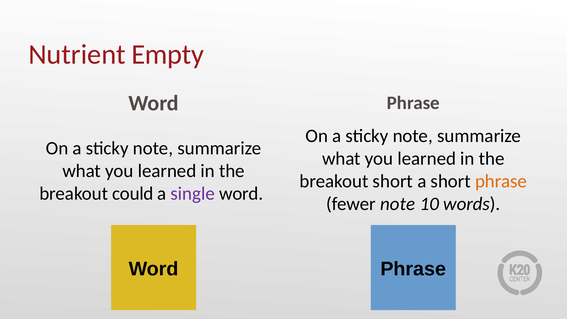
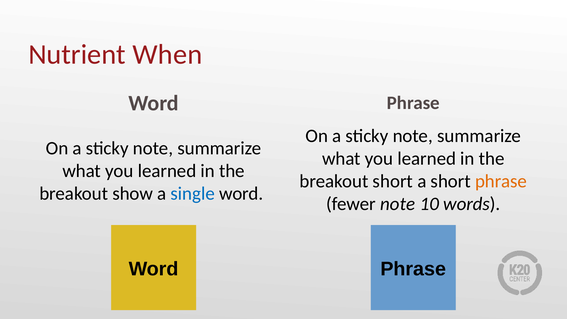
Empty: Empty -> When
could: could -> show
single colour: purple -> blue
